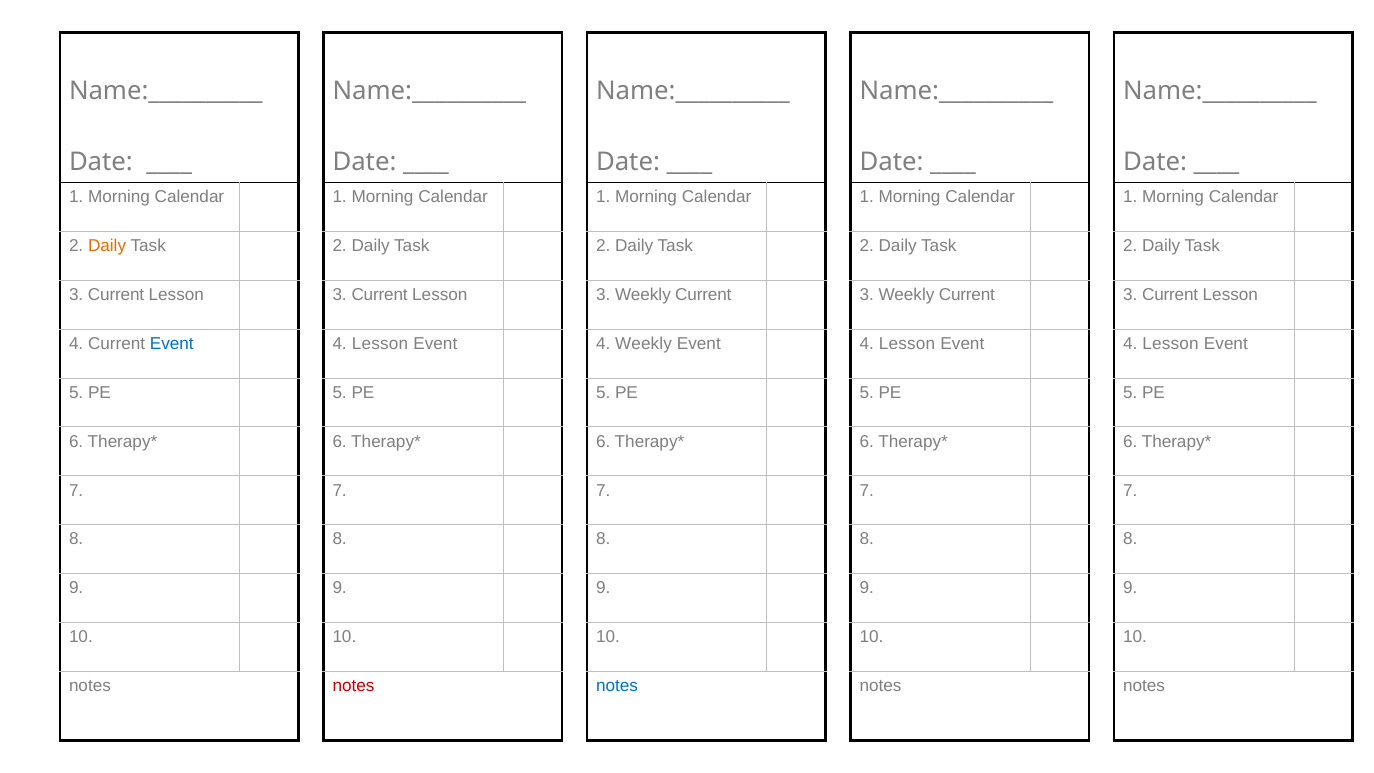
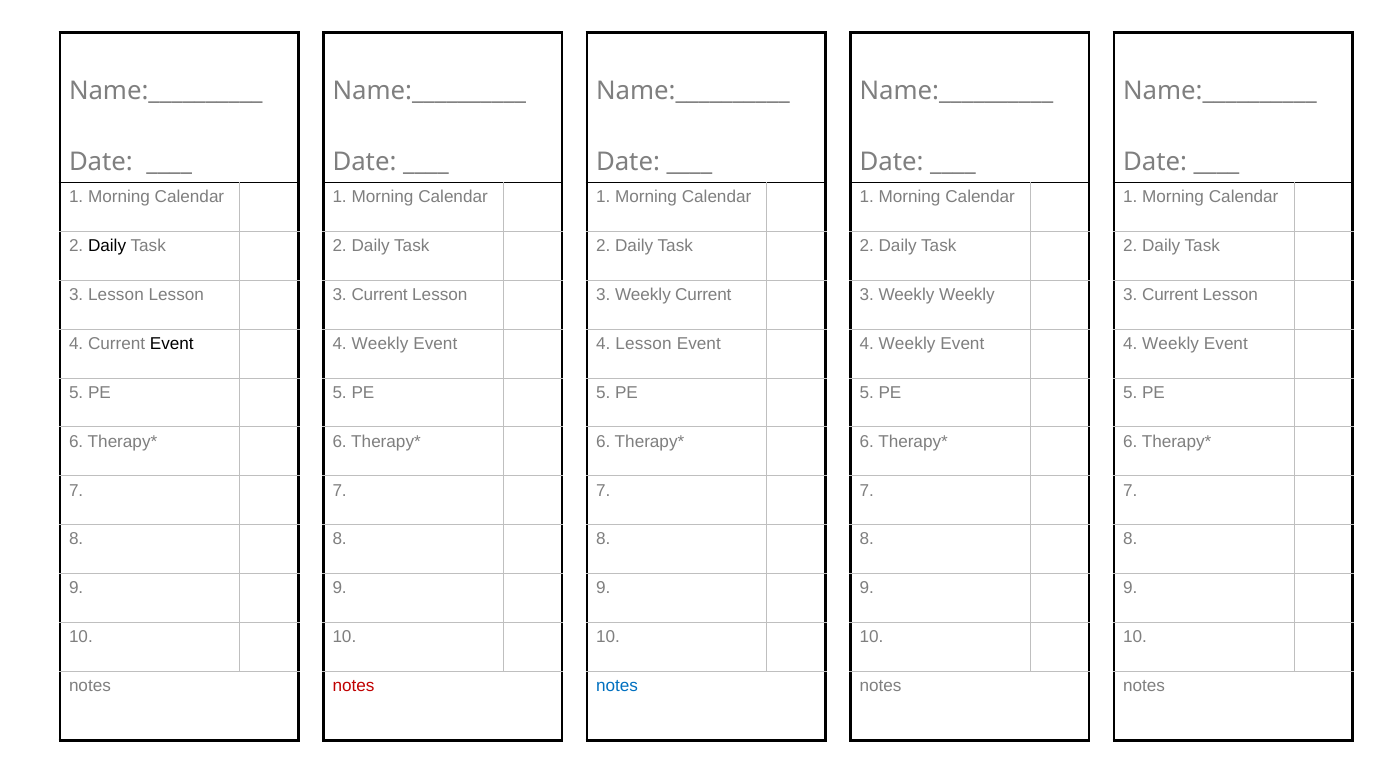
Daily at (107, 246) colour: orange -> black
Current at (116, 295): Current -> Lesson
Current at (967, 295): Current -> Weekly
Event at (172, 343) colour: blue -> black
Lesson at (380, 343): Lesson -> Weekly
4 Weekly: Weekly -> Lesson
Lesson at (907, 343): Lesson -> Weekly
Lesson at (1171, 343): Lesson -> Weekly
